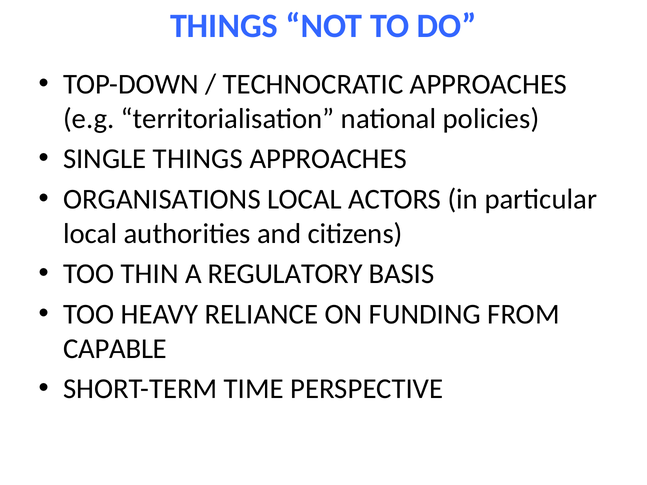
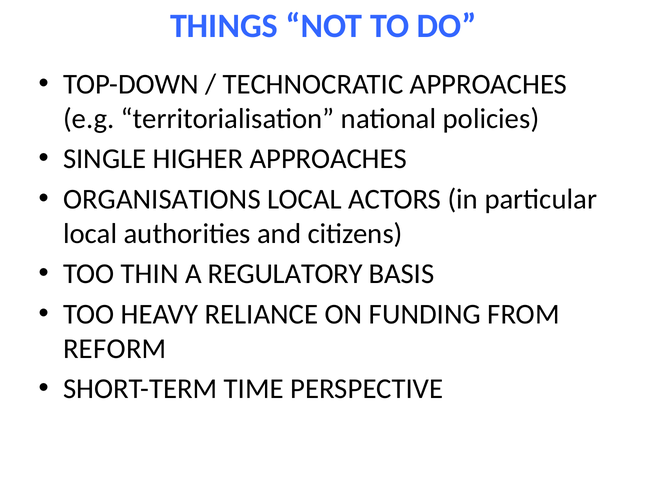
SINGLE THINGS: THINGS -> HIGHER
CAPABLE: CAPABLE -> REFORM
